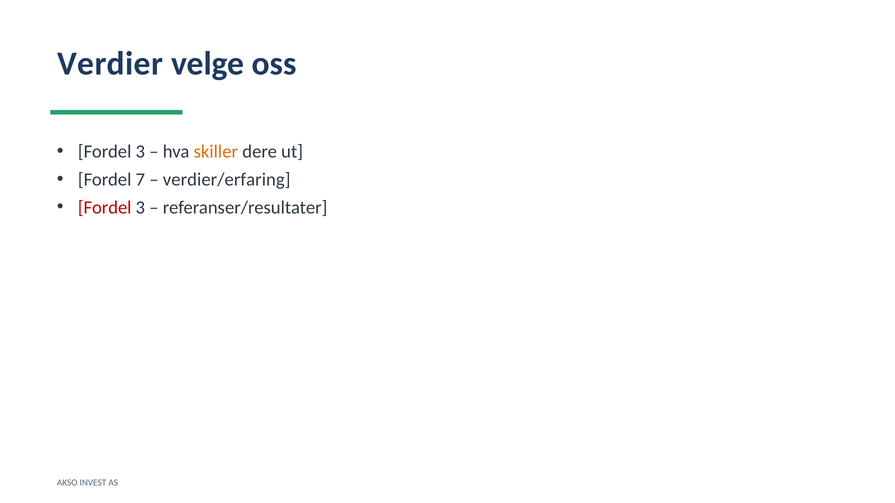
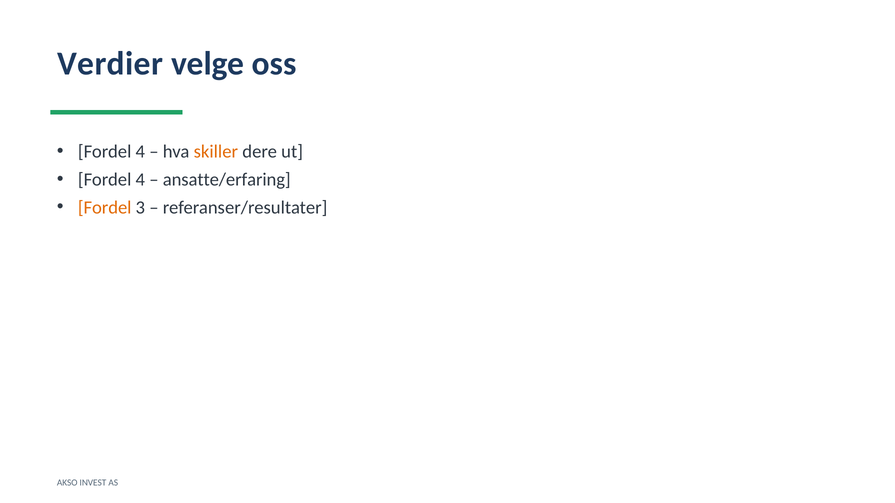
3 at (140, 152): 3 -> 4
7 at (140, 180): 7 -> 4
verdier/erfaring: verdier/erfaring -> ansatte/erfaring
Fordel at (105, 208) colour: red -> orange
